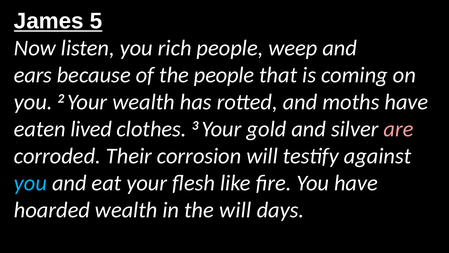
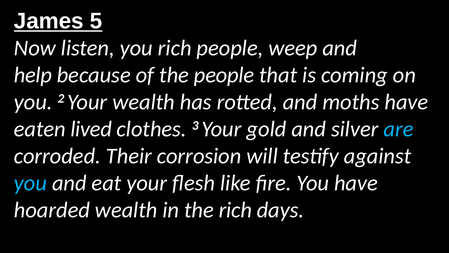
ears: ears -> help
are colour: pink -> light blue
the will: will -> rich
